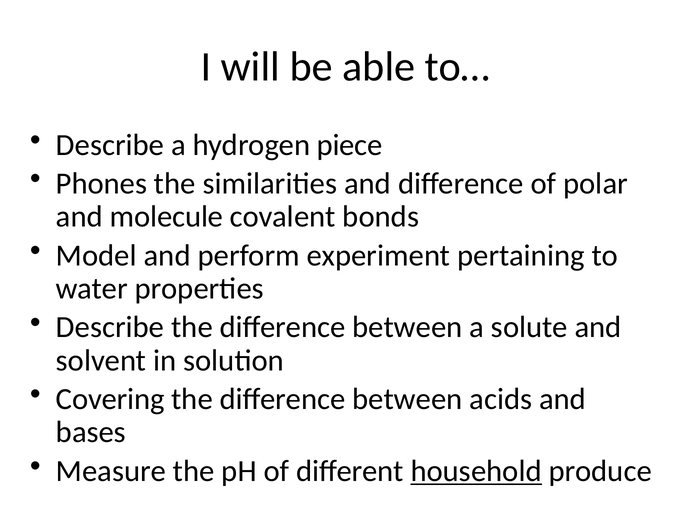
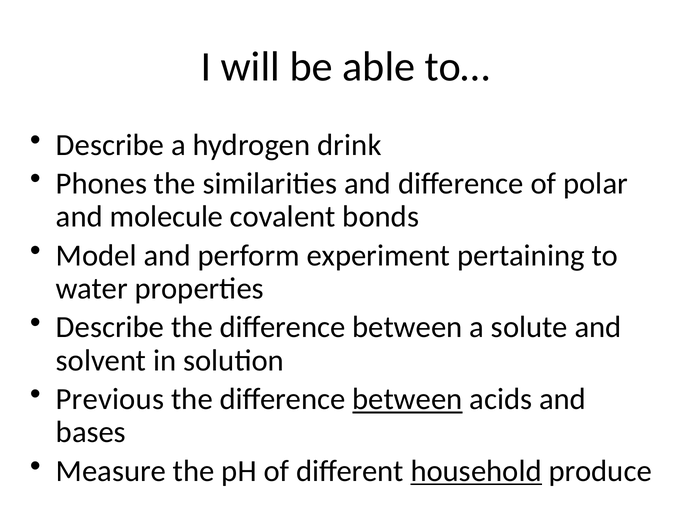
piece: piece -> drink
Covering: Covering -> Previous
between at (407, 399) underline: none -> present
